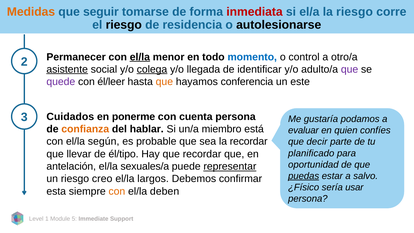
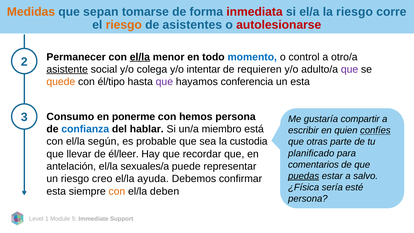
seguir: seguir -> sepan
riesgo at (124, 25) colour: black -> orange
residencia: residencia -> asistentes
autolesionarse colour: black -> red
colega underline: present -> none
llegada: llegada -> intentar
identificar: identificar -> requieren
quede colour: purple -> orange
él/leer: él/leer -> él/tipo
que at (164, 82) colour: orange -> purple
un este: este -> esta
podamos: podamos -> compartir
Cuidados: Cuidados -> Consumo
cuenta: cuenta -> hemos
confianza colour: orange -> blue
evaluar: evaluar -> escribir
confíes underline: none -> present
la recordar: recordar -> custodia
decir: decir -> otras
él/tipo: él/tipo -> él/leer
oportunidad: oportunidad -> comentarios
representar underline: present -> none
largos: largos -> ayuda
¿Físico: ¿Físico -> ¿Física
usar: usar -> esté
